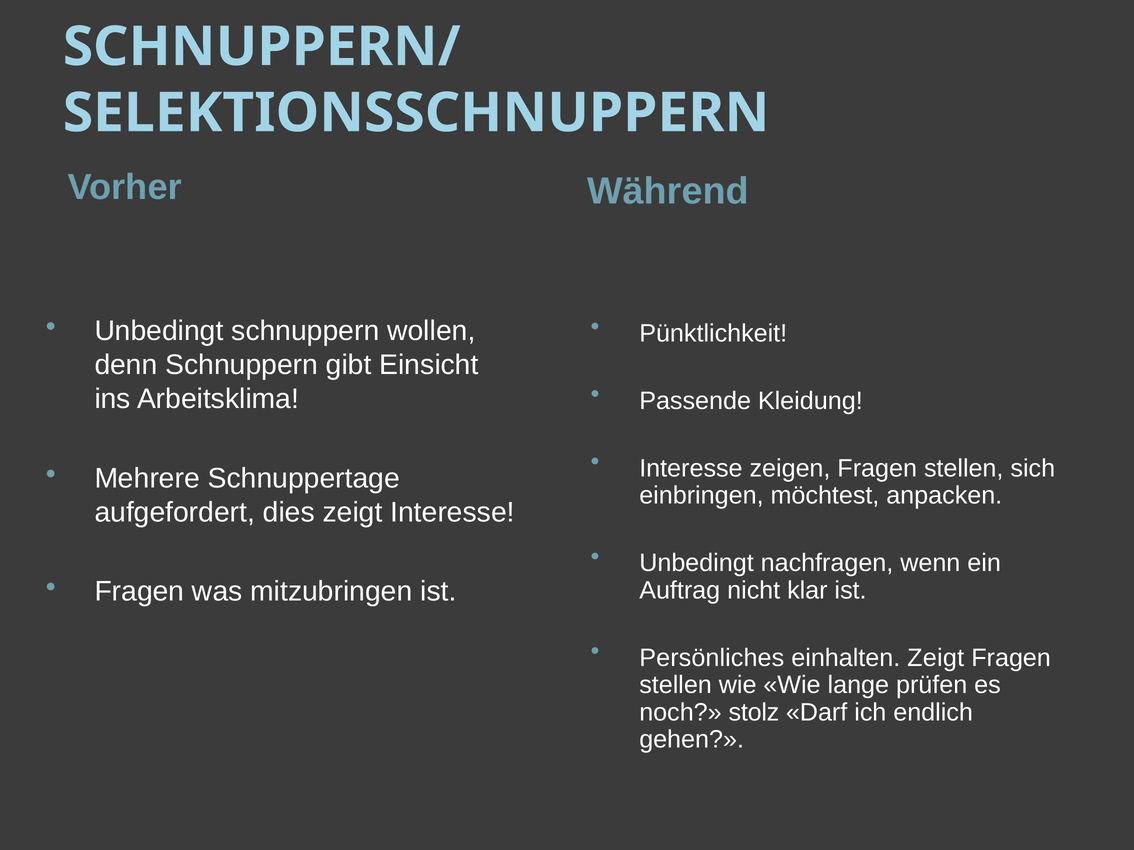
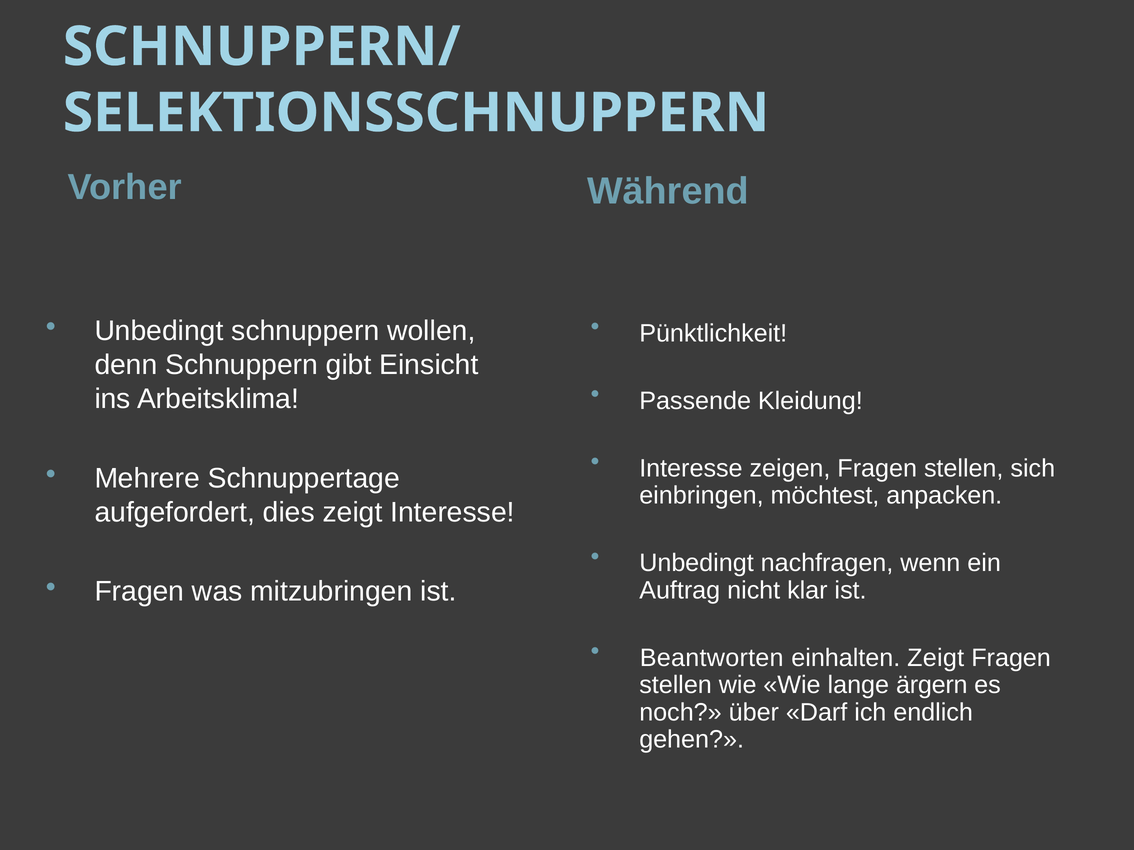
Persönliches: Persönliches -> Beantworten
prüfen: prüfen -> ärgern
stolz: stolz -> über
